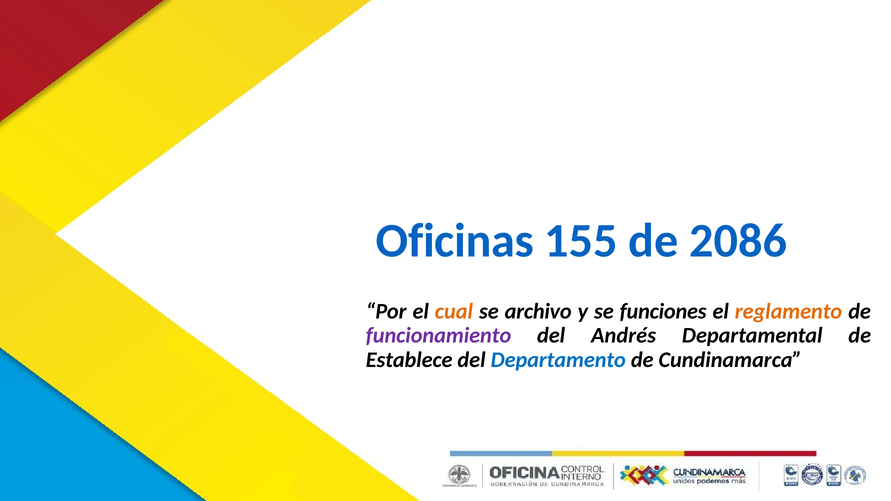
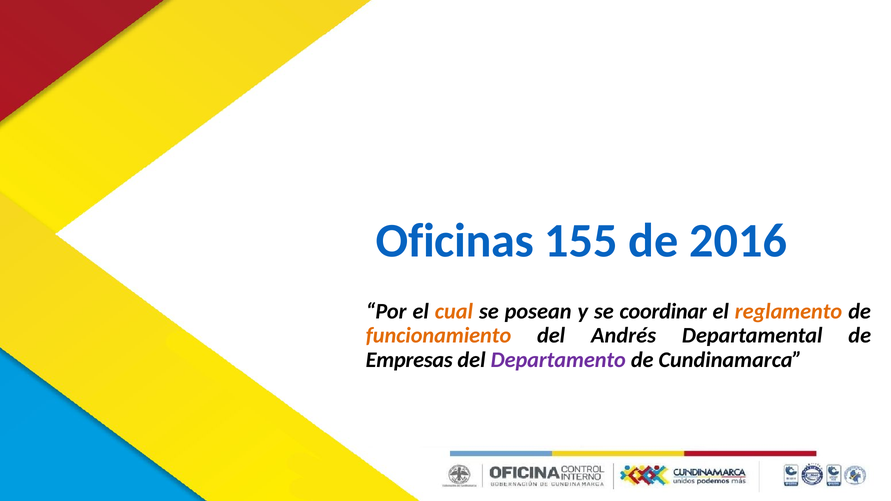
2086: 2086 -> 2016
archivo: archivo -> posean
funciones: funciones -> coordinar
funcionamiento colour: purple -> orange
Establece: Establece -> Empresas
Departamento colour: blue -> purple
